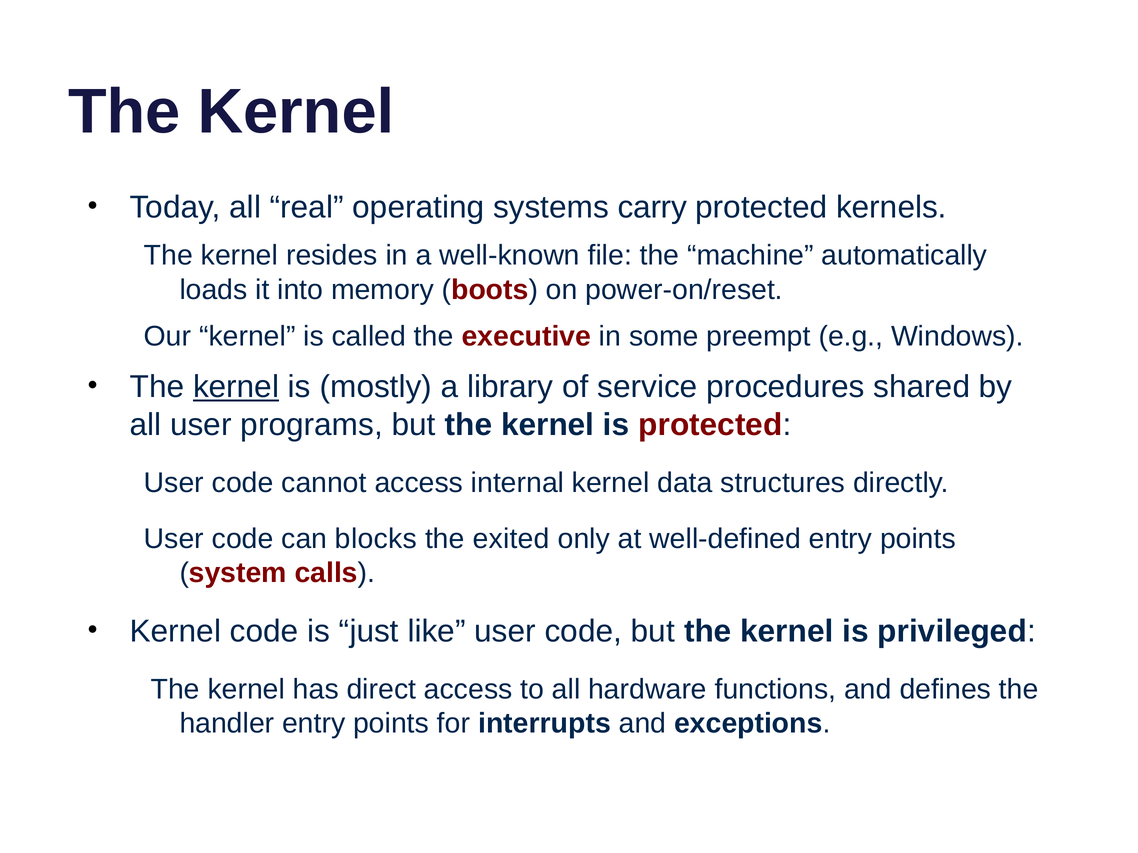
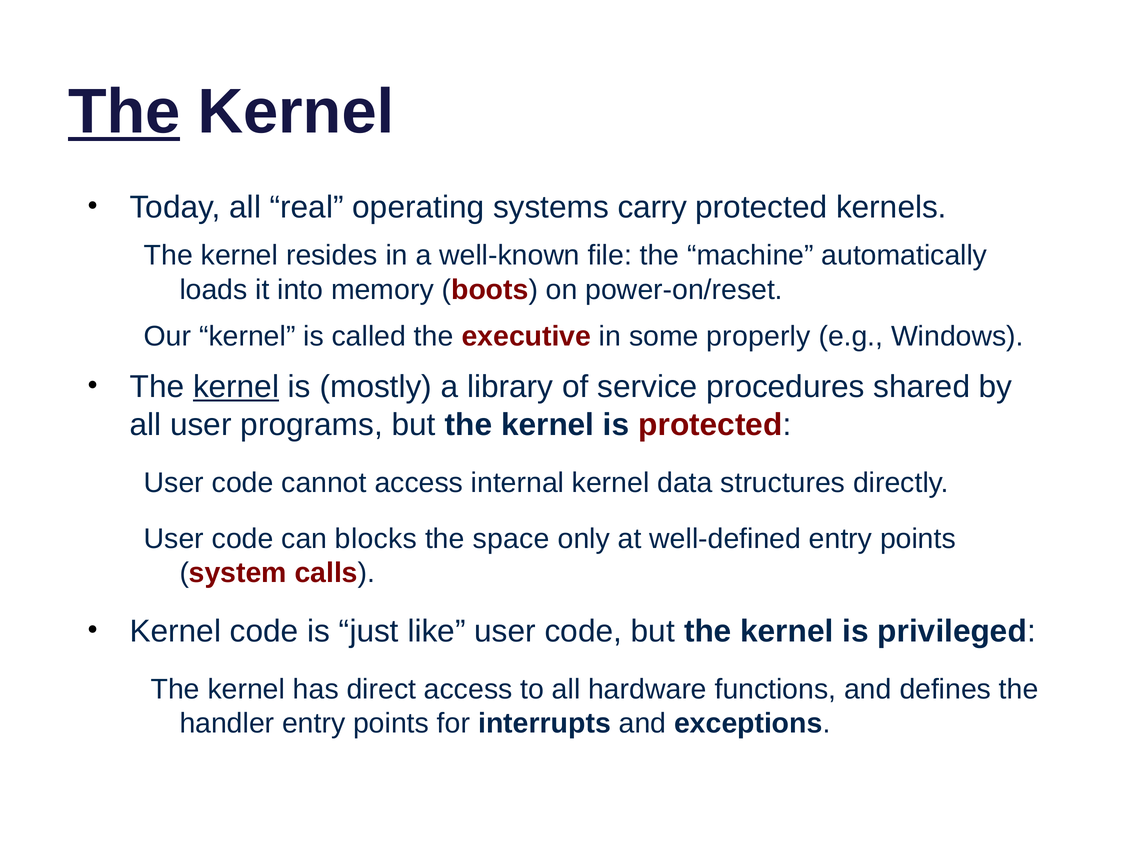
The at (124, 112) underline: none -> present
preempt: preempt -> properly
exited: exited -> space
